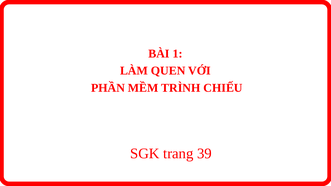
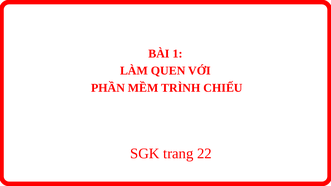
39: 39 -> 22
